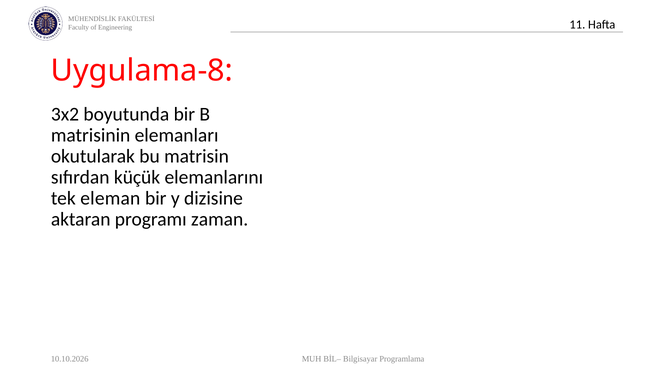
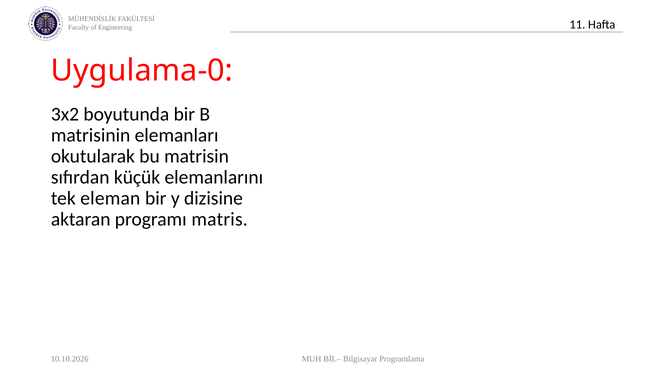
Uygulama-8: Uygulama-8 -> Uygulama-0
zaman: zaman -> matris
